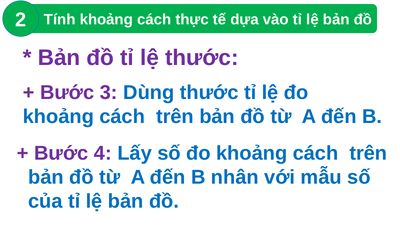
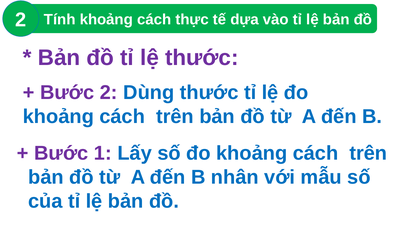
Bước 3: 3 -> 2
4: 4 -> 1
